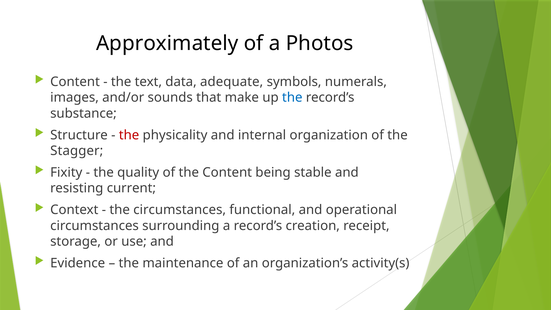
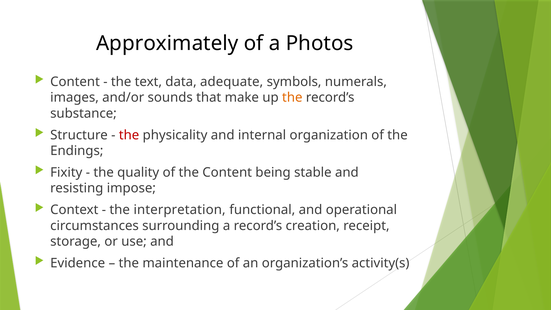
the at (292, 98) colour: blue -> orange
Stagger: Stagger -> Endings
current: current -> impose
the circumstances: circumstances -> interpretation
